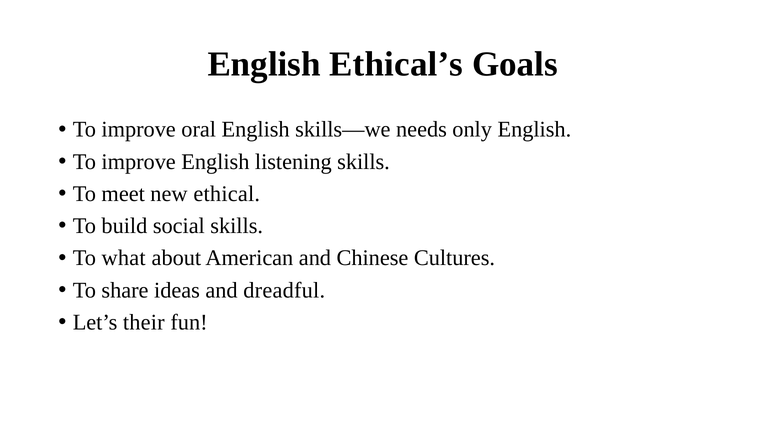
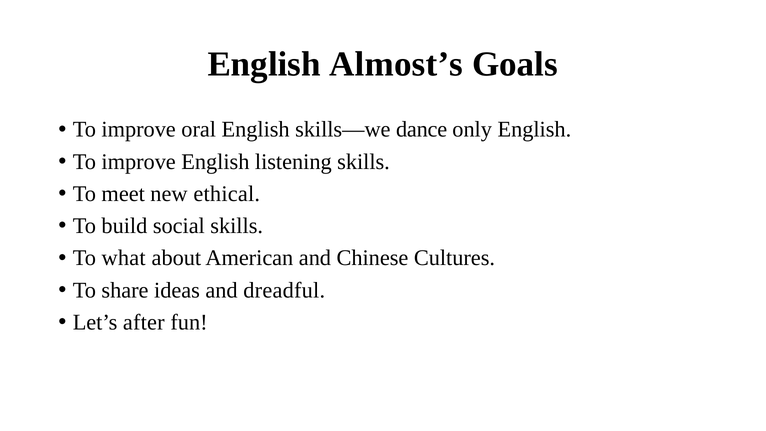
Ethical’s: Ethical’s -> Almost’s
needs: needs -> dance
their: their -> after
